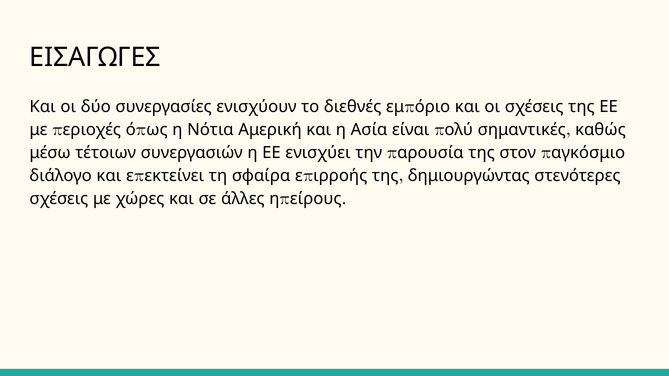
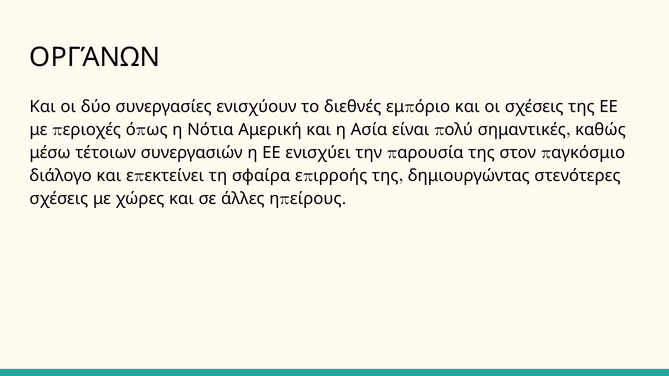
ΕΙΣΑΓΩΓΕΣ: ΕΙΣΑΓΩΓΕΣ -> ΟΡΓΆΝΩΝ
